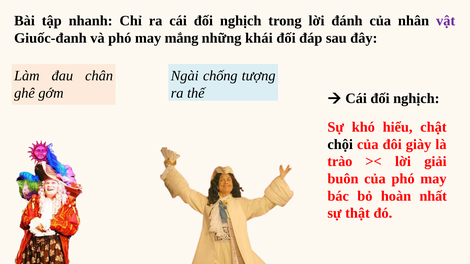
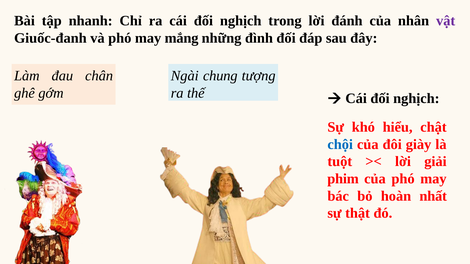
khái: khái -> đình
chống: chống -> chung
chội colour: black -> blue
trào: trào -> tuột
buôn: buôn -> phim
